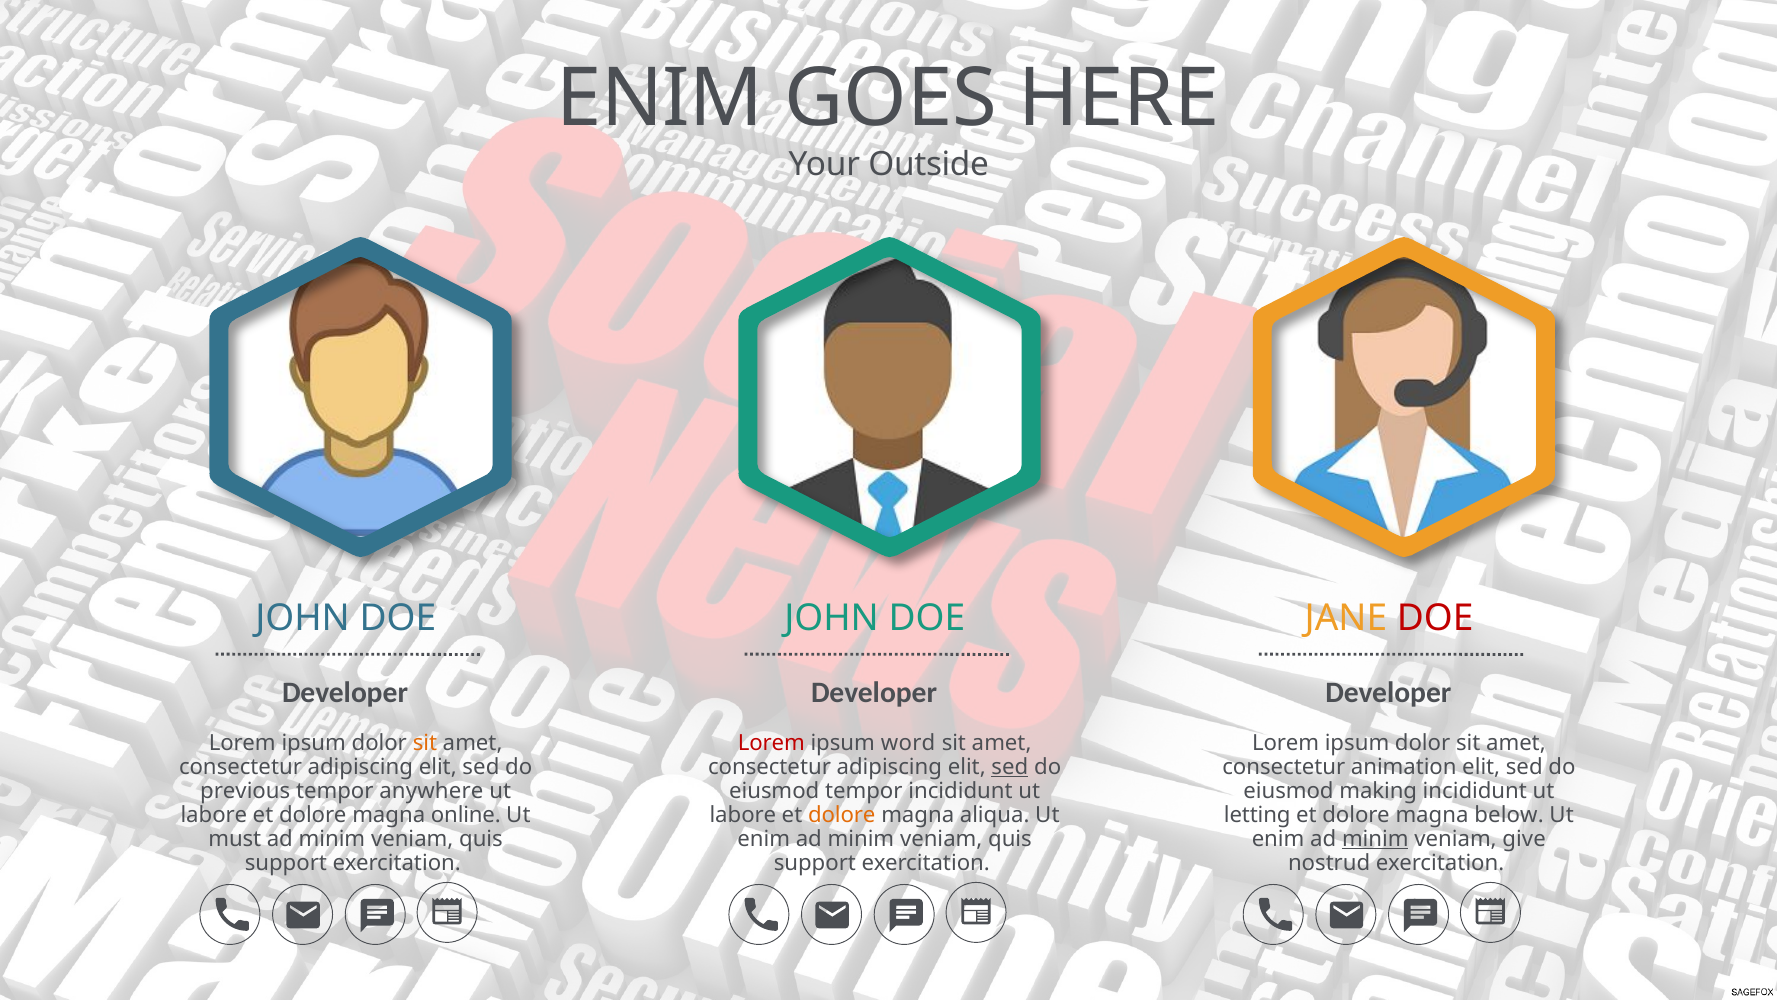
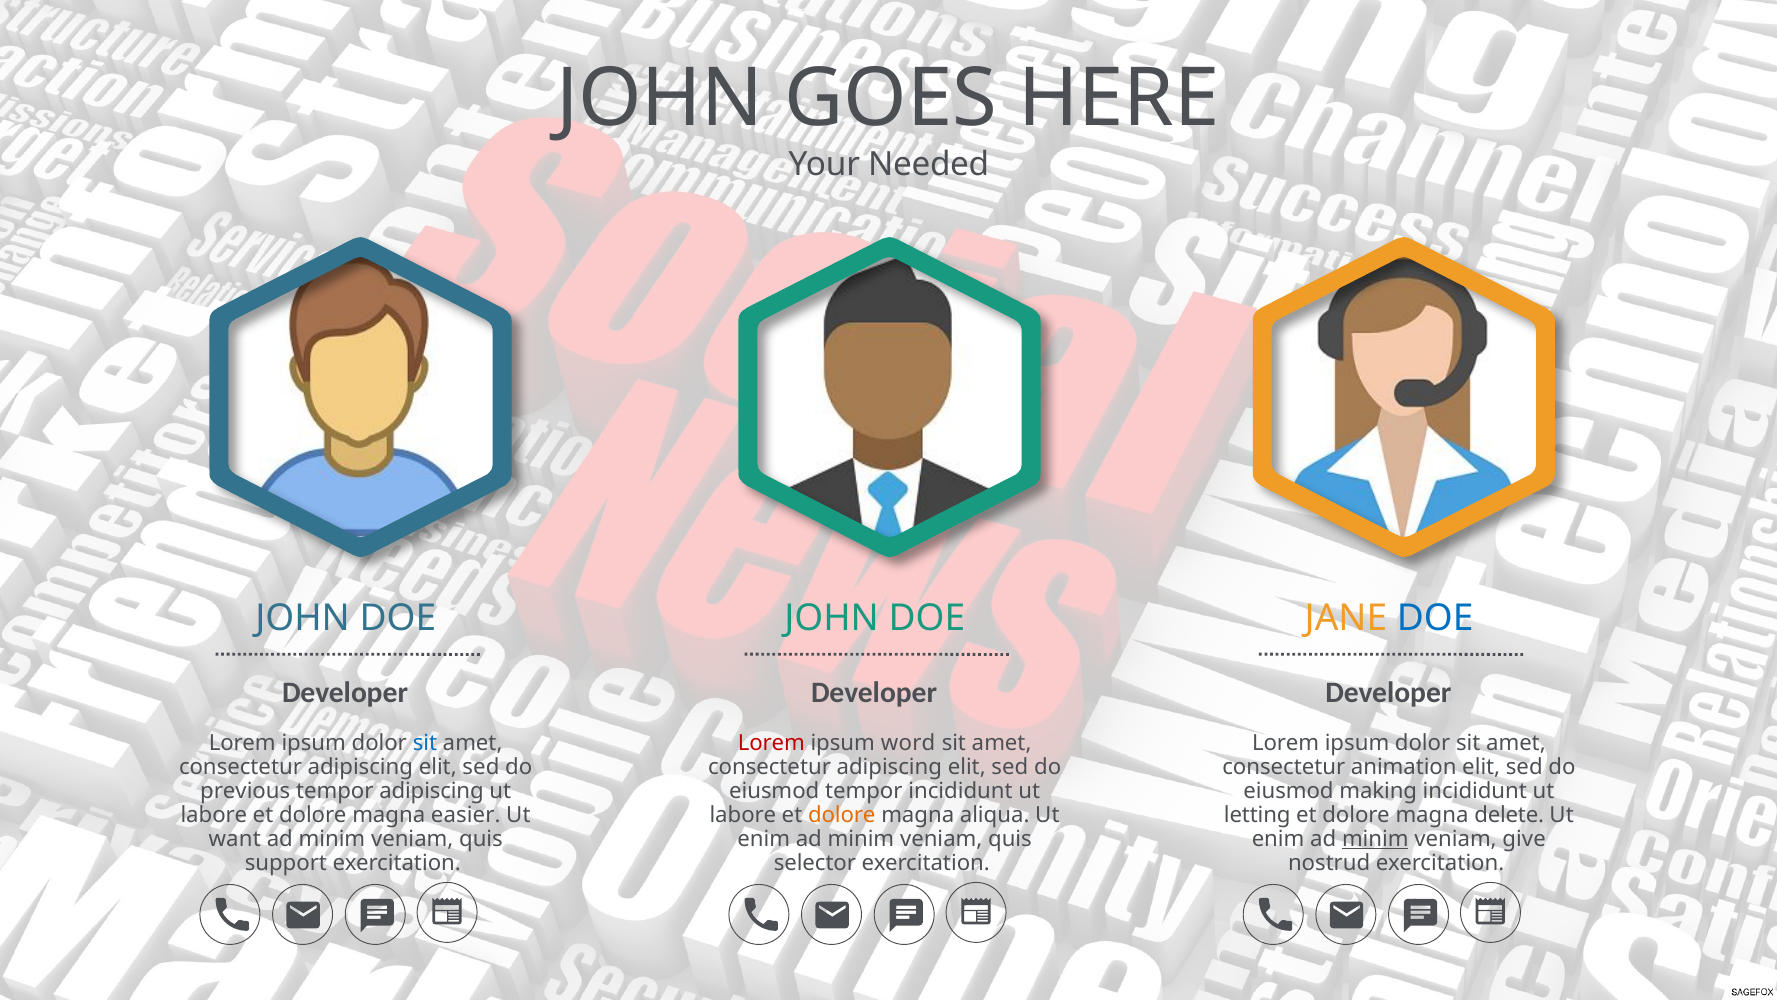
ENIM at (660, 99): ENIM -> JOHN
Outside: Outside -> Needed
DOE at (1435, 618) colour: red -> blue
sit at (425, 742) colour: orange -> blue
sed at (1010, 766) underline: present -> none
tempor anywhere: anywhere -> adipiscing
online: online -> easier
below: below -> delete
must: must -> want
support at (815, 862): support -> selector
